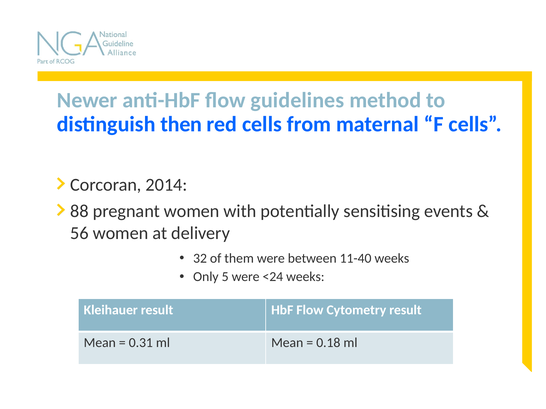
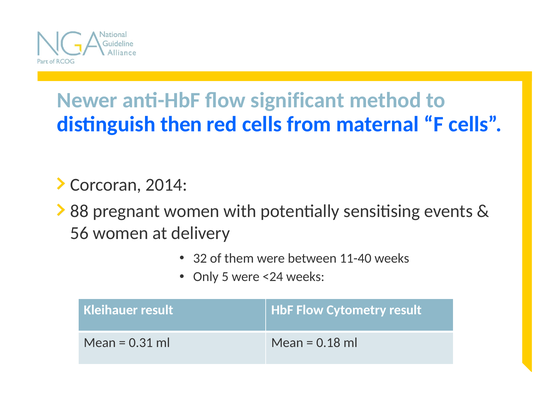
guidelines: guidelines -> significant
